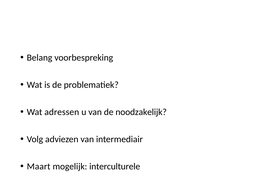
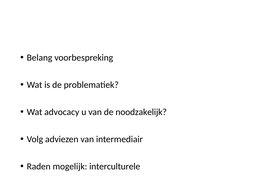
adressen: adressen -> advocacy
Maart: Maart -> Raden
